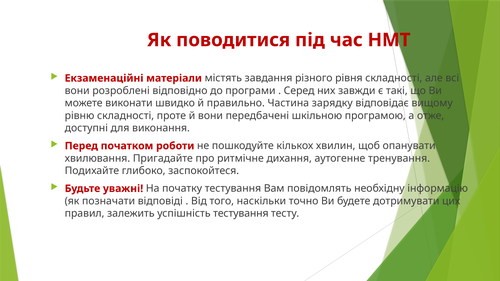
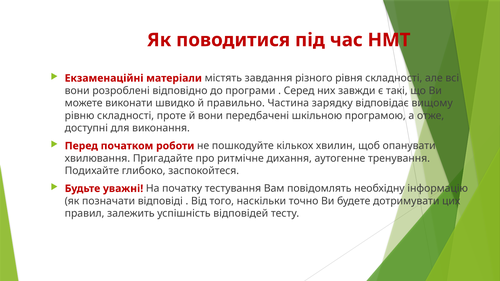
успішність тестування: тестування -> відповідей
